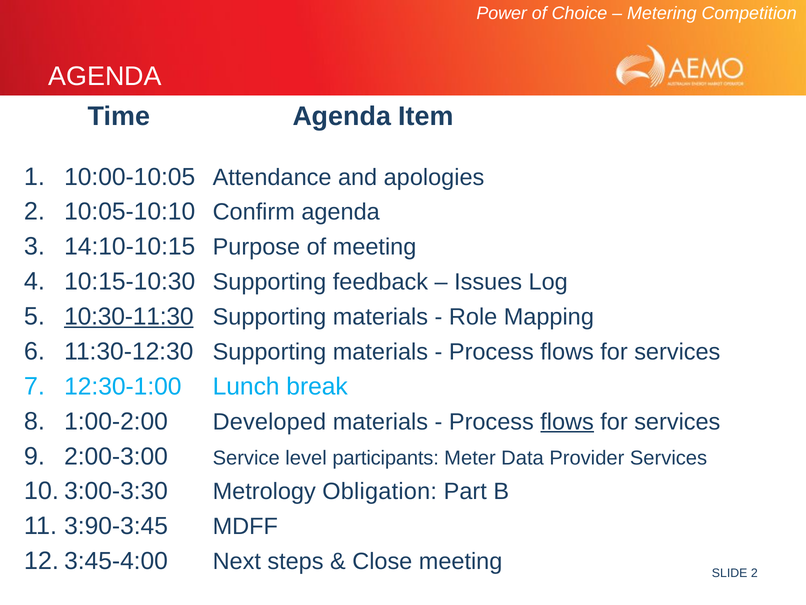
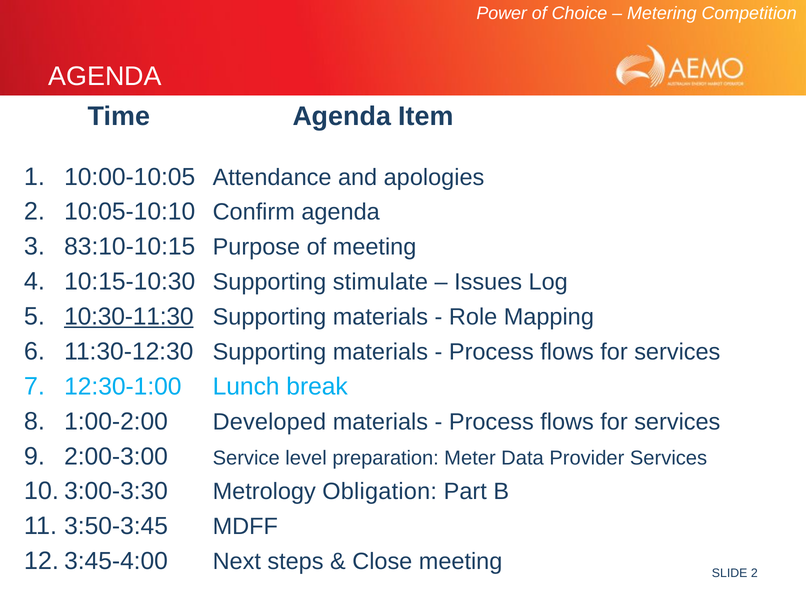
14:10-10:15: 14:10-10:15 -> 83:10-10:15
feedback: feedback -> stimulate
flows at (567, 421) underline: present -> none
participants: participants -> preparation
3:90-3:45: 3:90-3:45 -> 3:50-3:45
